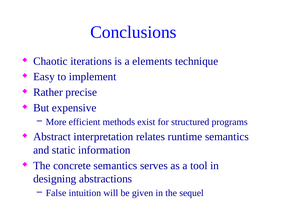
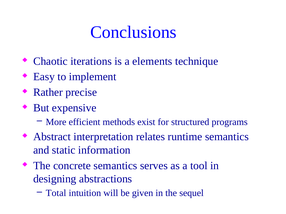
False: False -> Total
